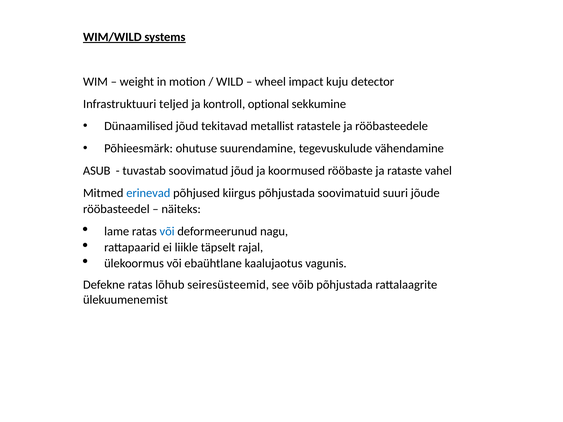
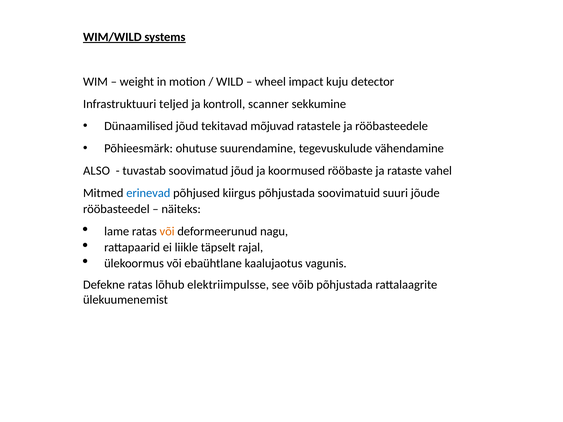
optional: optional -> scanner
metallist: metallist -> mõjuvad
ASUB: ASUB -> ALSO
või at (167, 232) colour: blue -> orange
seiresüsteemid: seiresüsteemid -> elektriimpulsse
